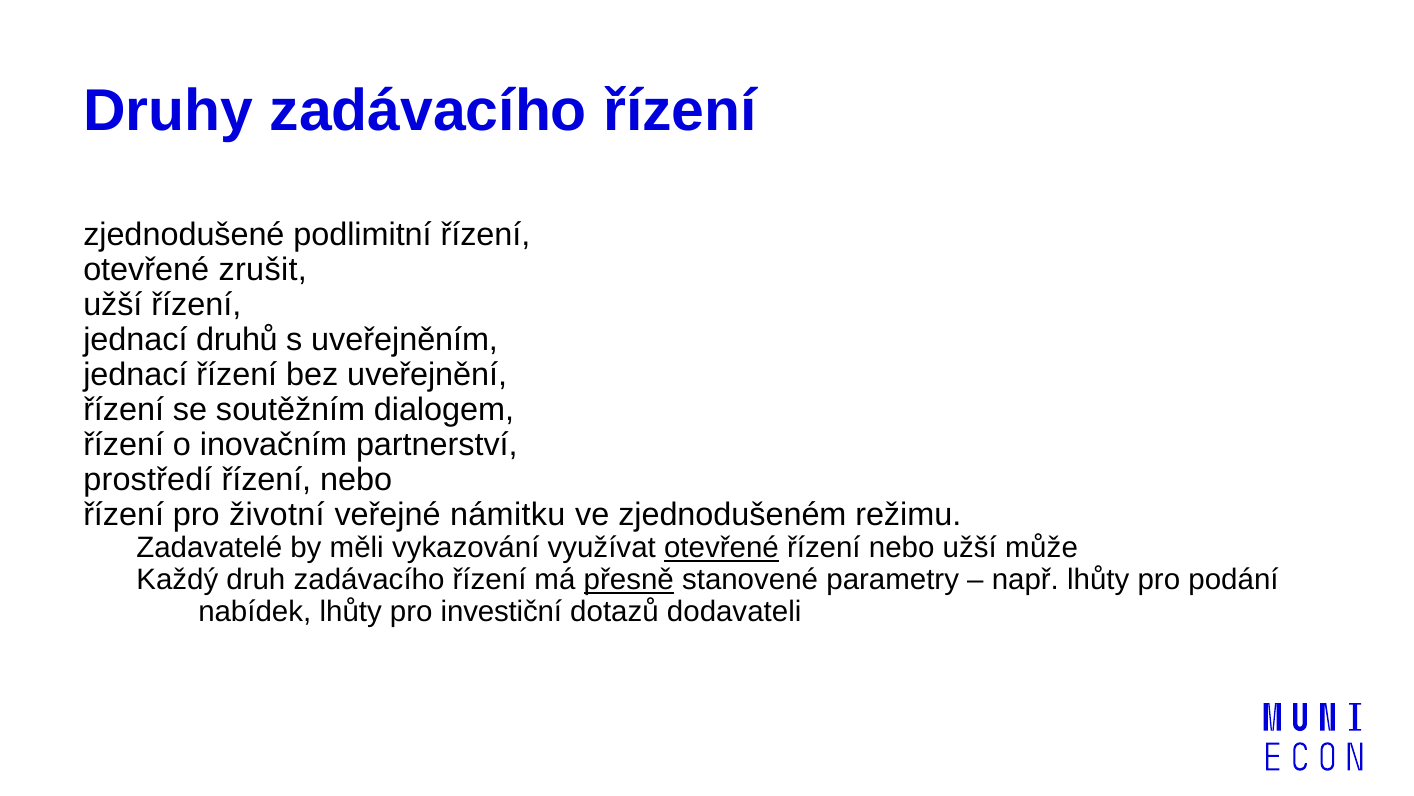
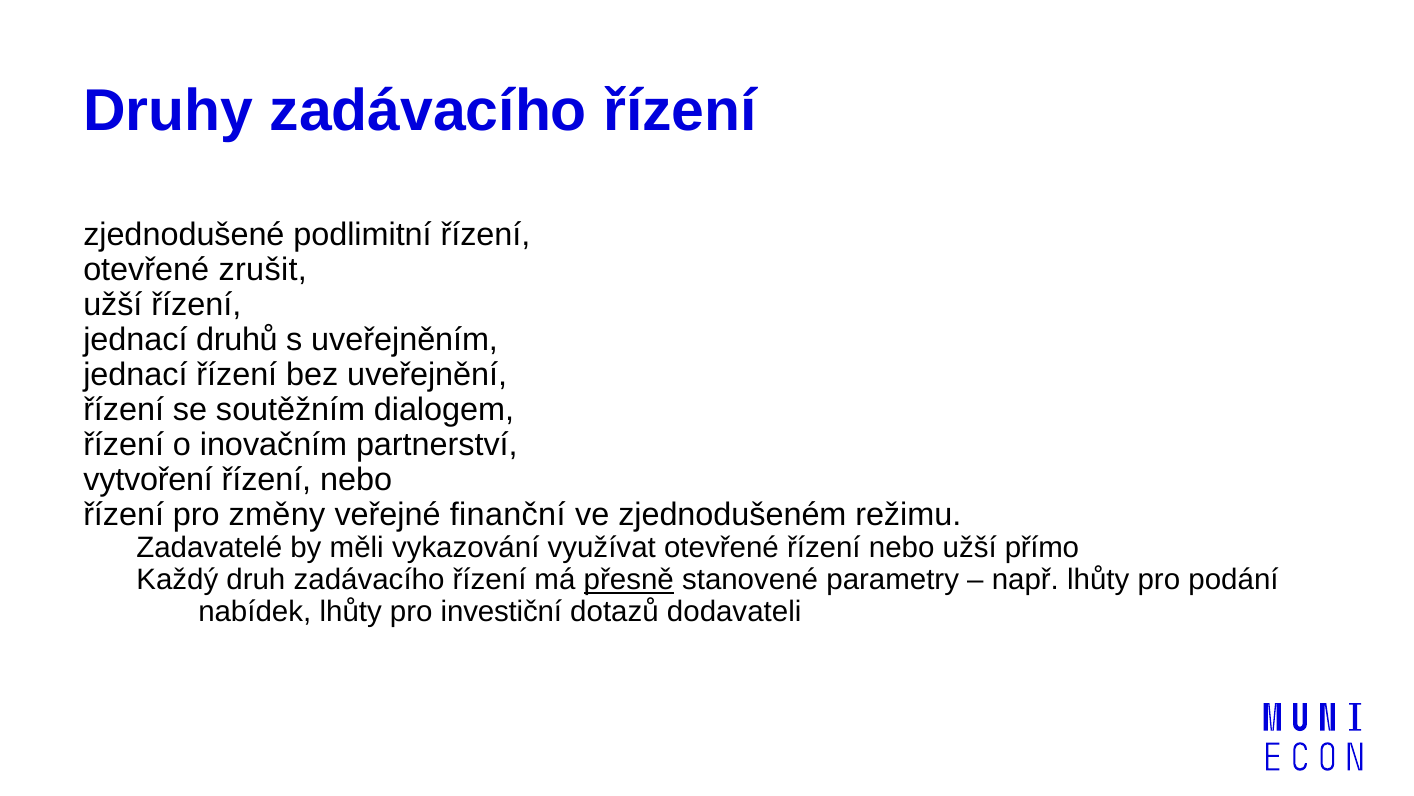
prostředí: prostředí -> vytvoření
životní: životní -> změny
námitku: námitku -> finanční
otevřené at (721, 548) underline: present -> none
může: může -> přímo
